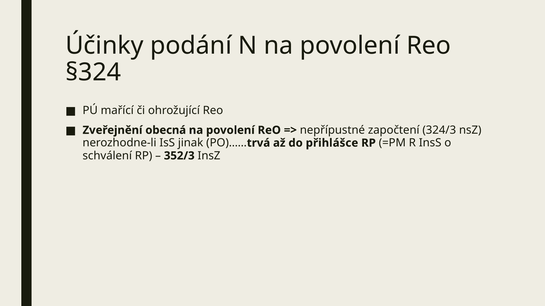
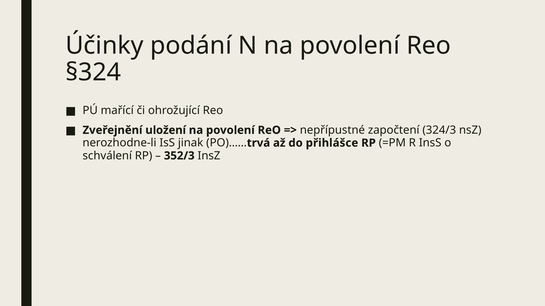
obecná: obecná -> uložení
